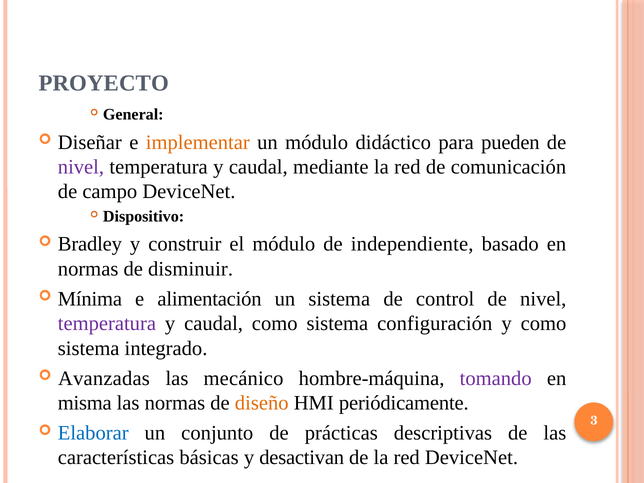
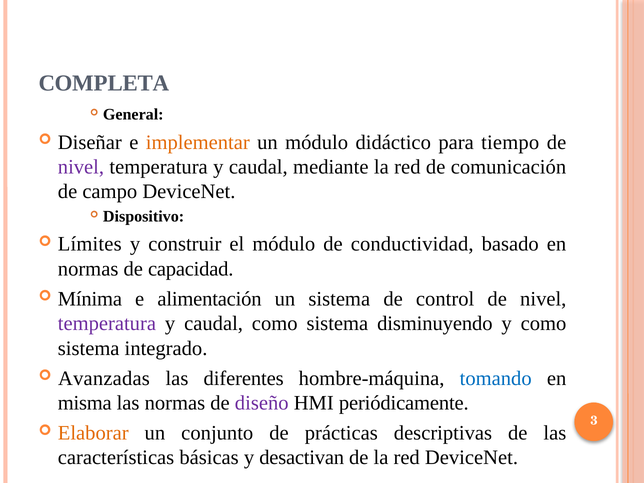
PROYECTO: PROYECTO -> COMPLETA
pueden: pueden -> tiempo
Bradley: Bradley -> Límites
independiente: independiente -> conductividad
disminuir: disminuir -> capacidad
configuración: configuración -> disminuyendo
mecánico: mecánico -> diferentes
tomando colour: purple -> blue
diseño colour: orange -> purple
Elaborar colour: blue -> orange
